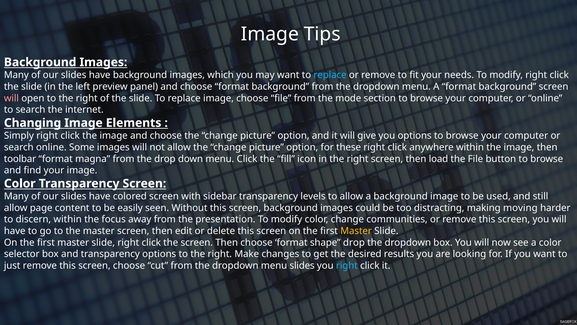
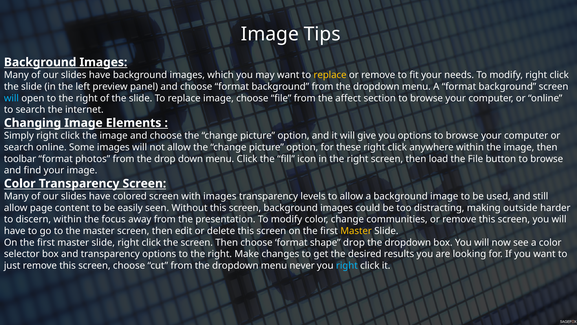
replace at (330, 75) colour: light blue -> yellow
will at (11, 98) colour: pink -> light blue
mode: mode -> affect
magna: magna -> photos
with sidebar: sidebar -> images
moving: moving -> outside
menu slides: slides -> never
